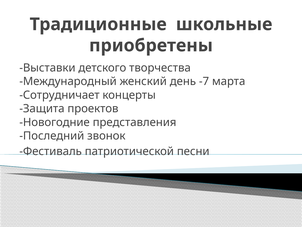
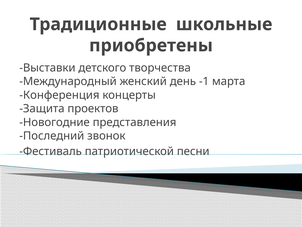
-7: -7 -> -1
Сотрудничает: Сотрудничает -> Конференция
